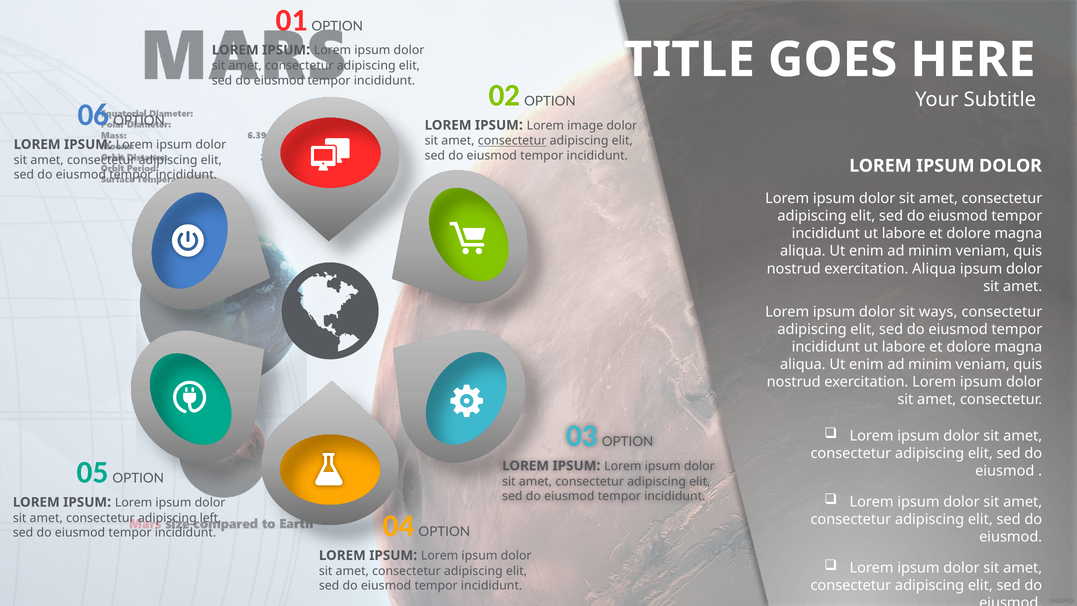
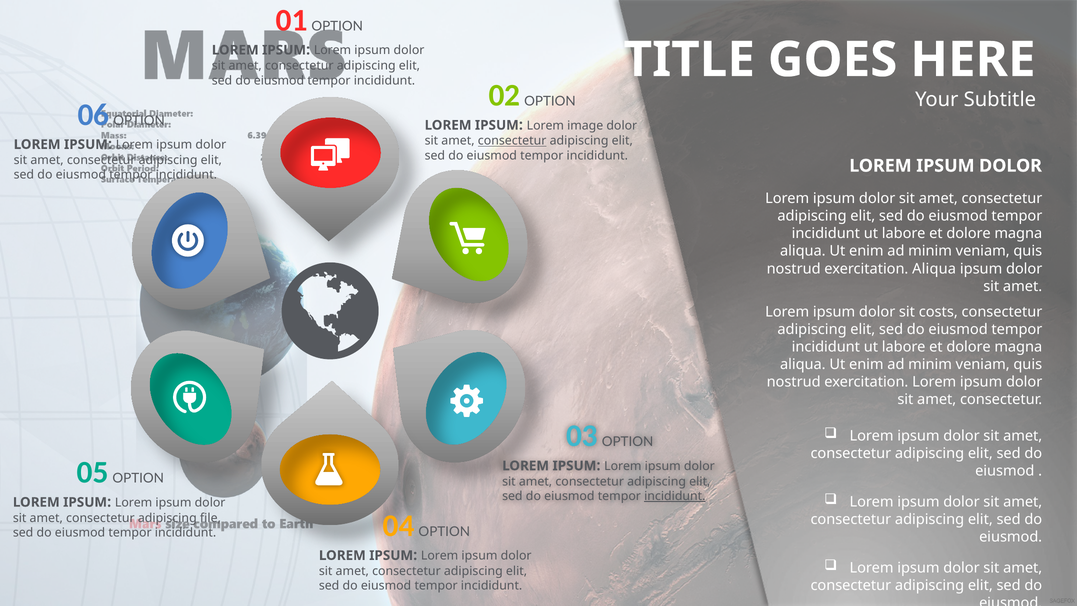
ways: ways -> costs
incididunt at (675, 496) underline: none -> present
left: left -> file
